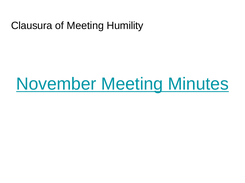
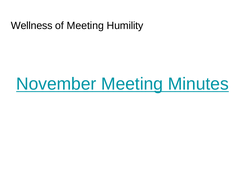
Clausura: Clausura -> Wellness
